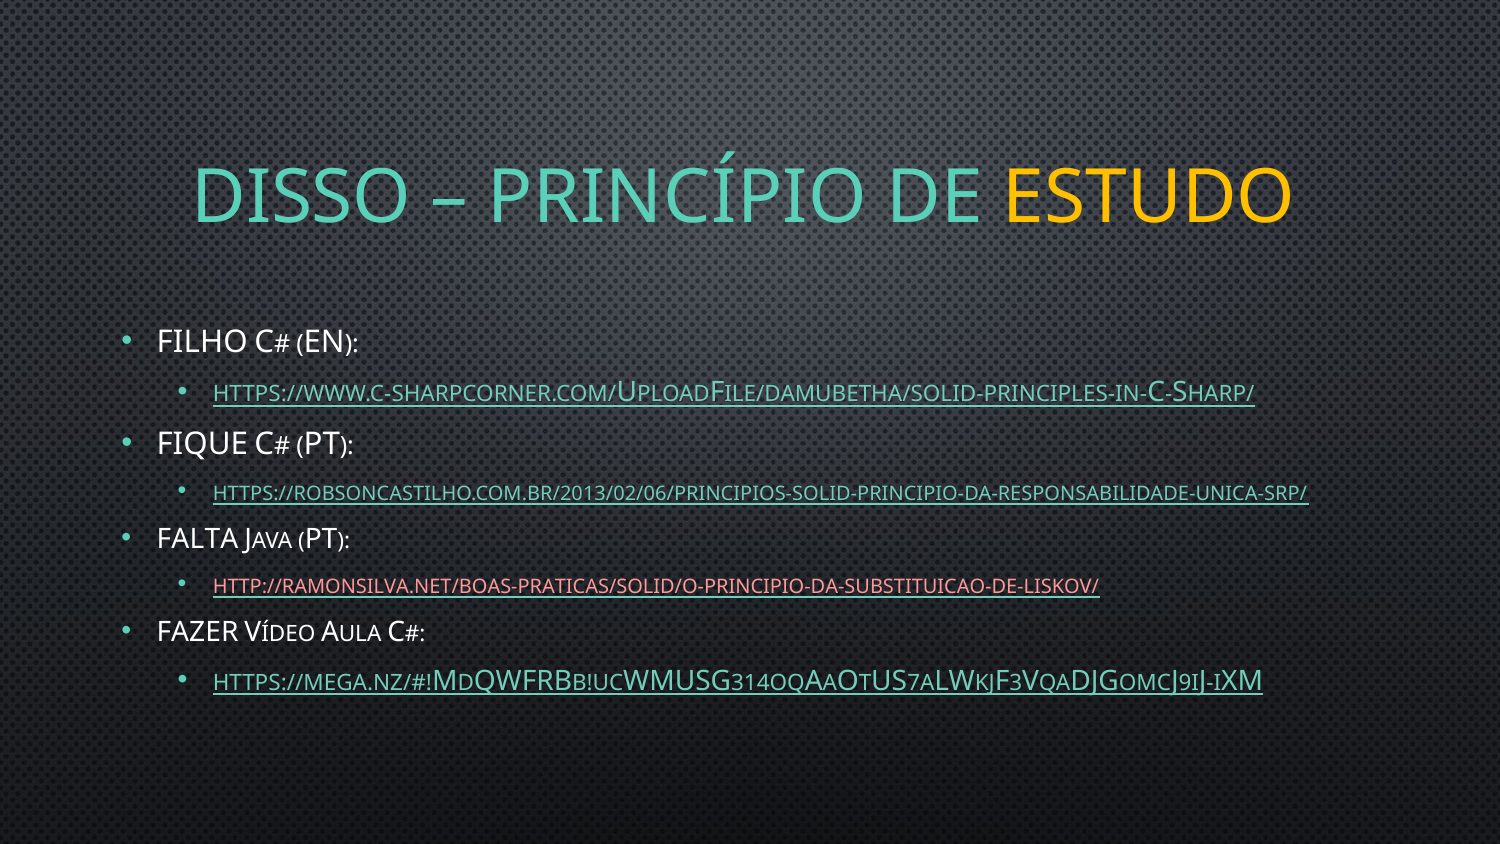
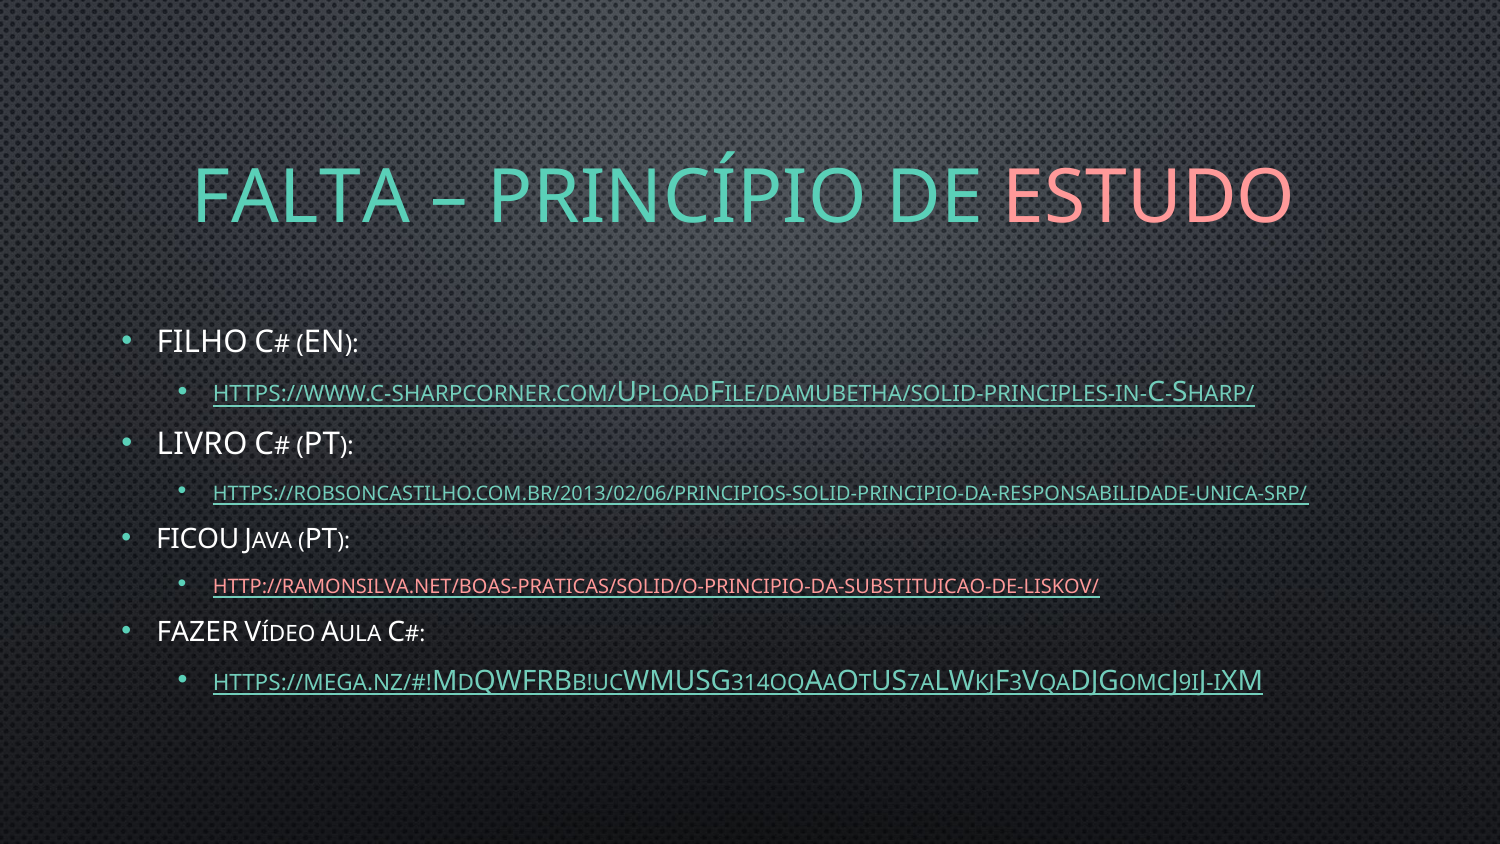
DISSO: DISSO -> FALTA
ESTUDO colour: yellow -> pink
FIQUE: FIQUE -> LIVRO
FALTA: FALTA -> FICOU
